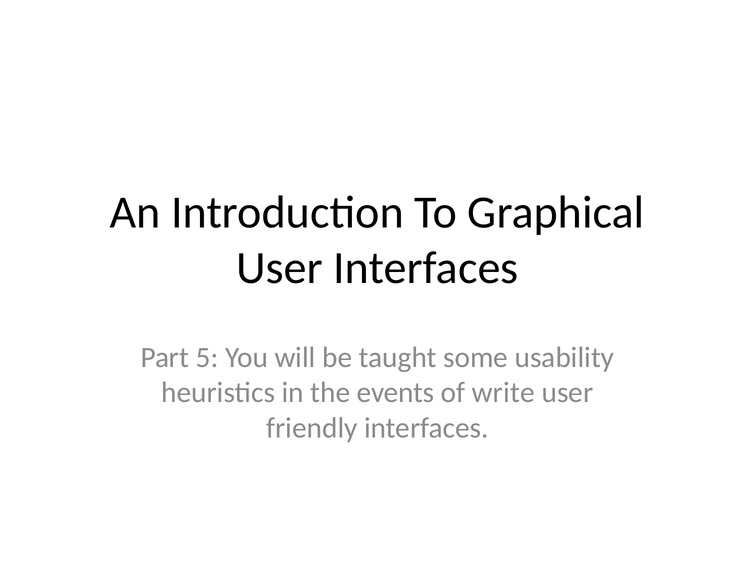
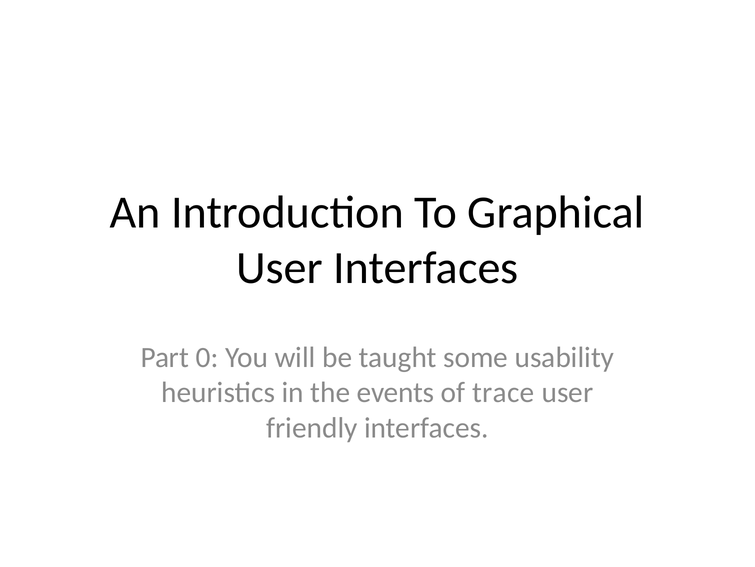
5: 5 -> 0
write: write -> trace
